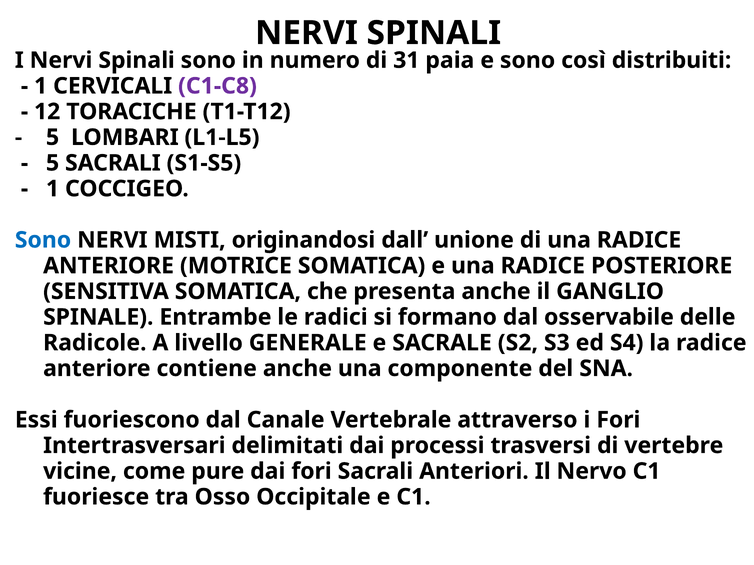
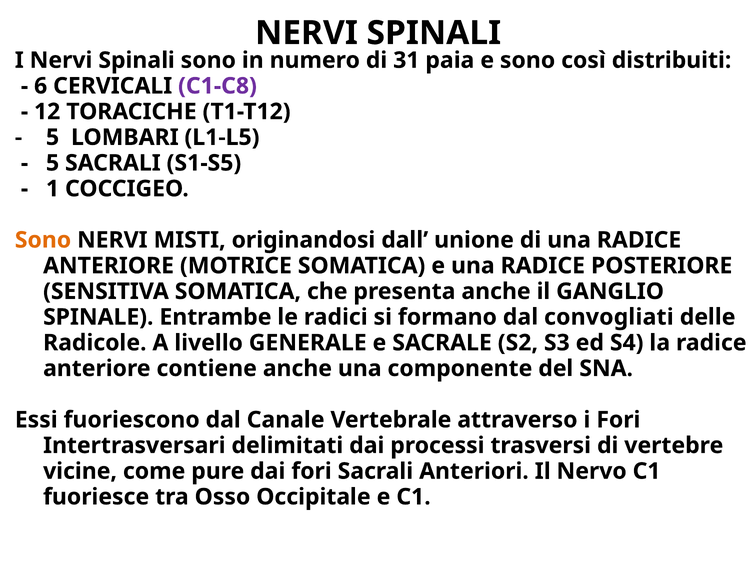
1 at (41, 86): 1 -> 6
Sono at (43, 240) colour: blue -> orange
osservabile: osservabile -> convogliati
